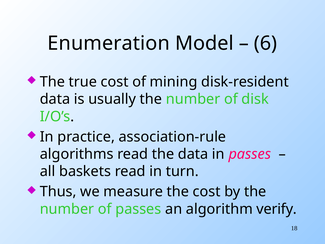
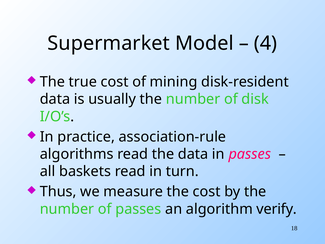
Enumeration: Enumeration -> Supermarket
6: 6 -> 4
